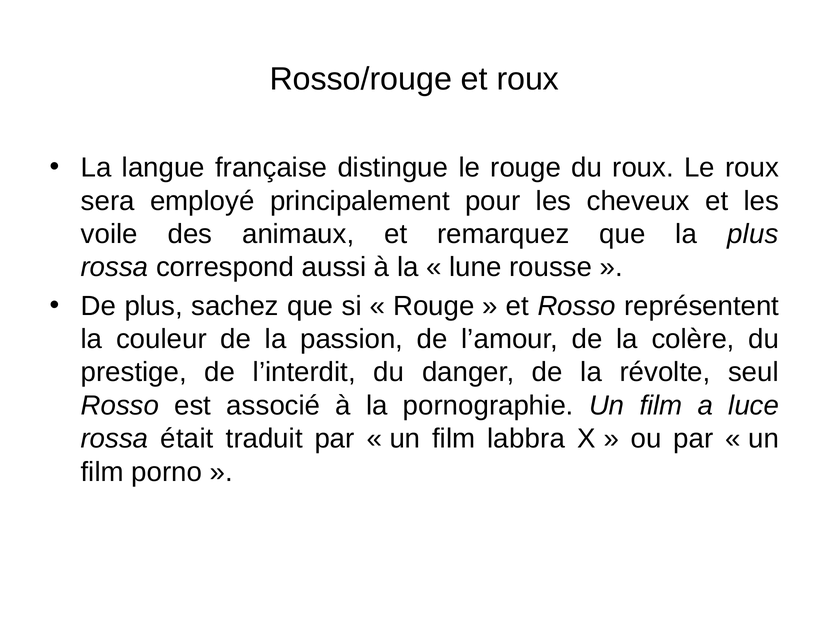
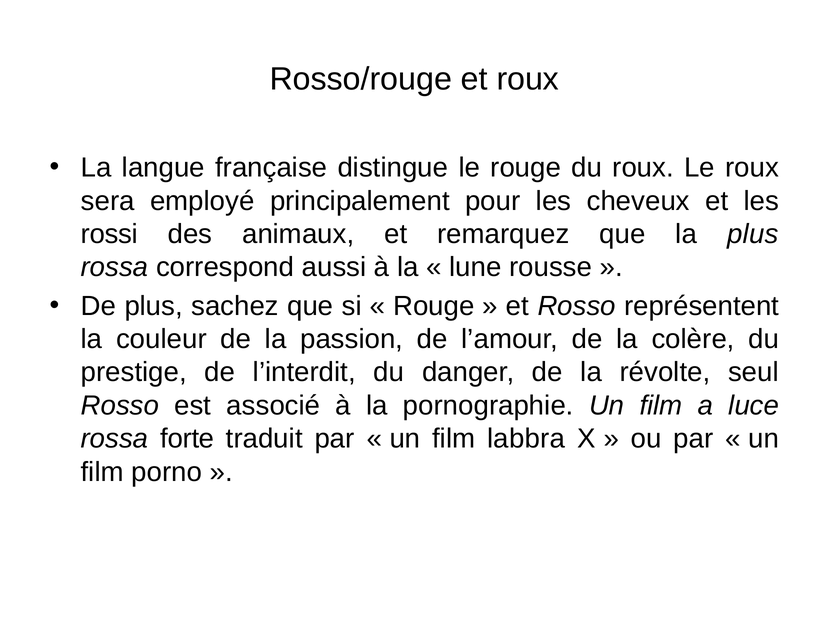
voile: voile -> rossi
était: était -> forte
